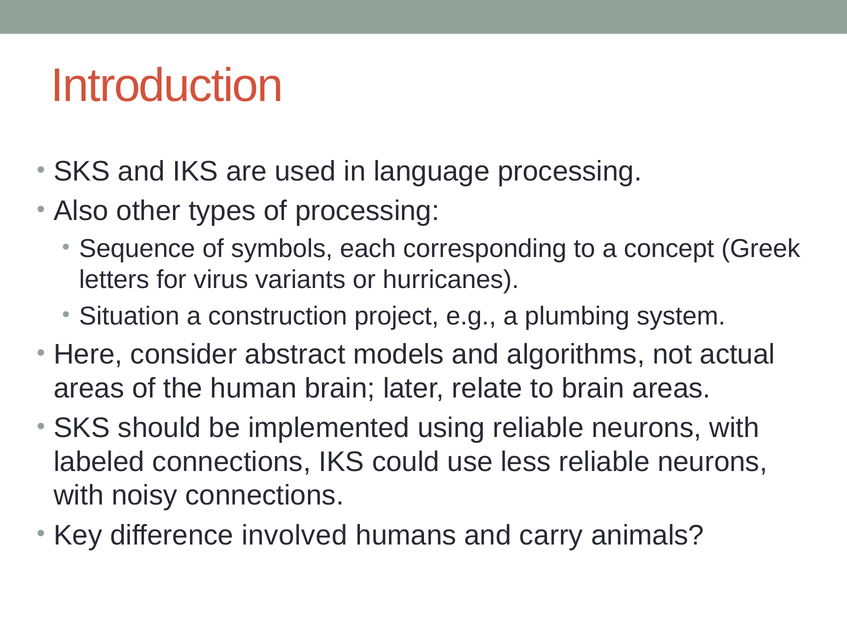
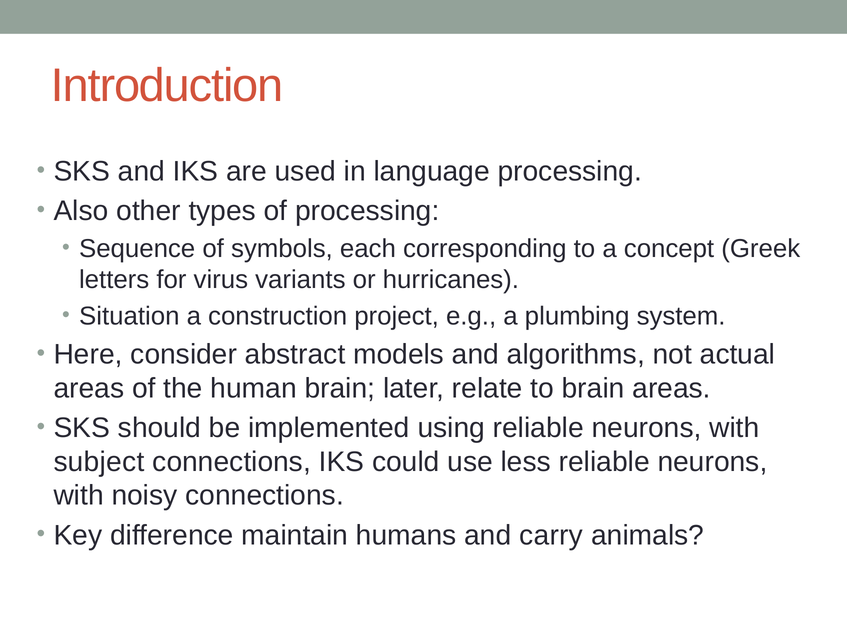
labeled: labeled -> subject
involved: involved -> maintain
